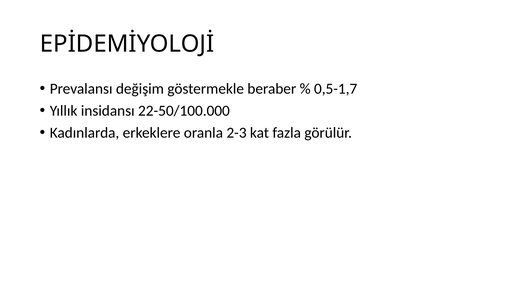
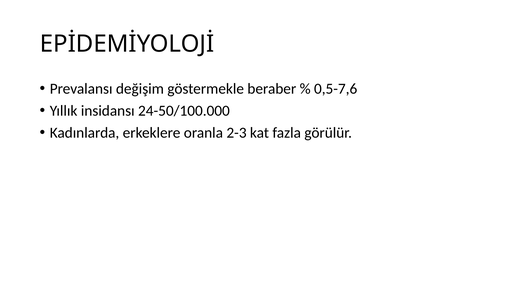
0,5-1,7: 0,5-1,7 -> 0,5-7,6
22-50/100.000: 22-50/100.000 -> 24-50/100.000
